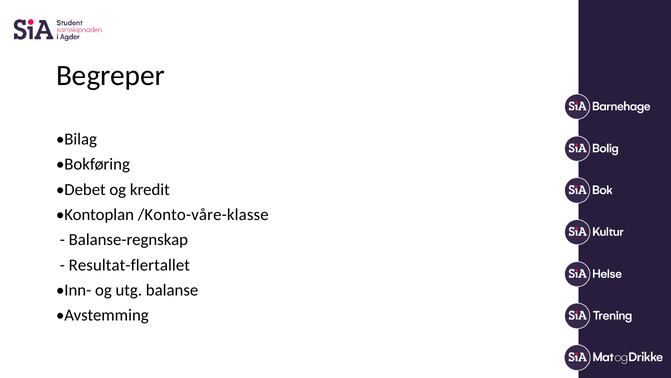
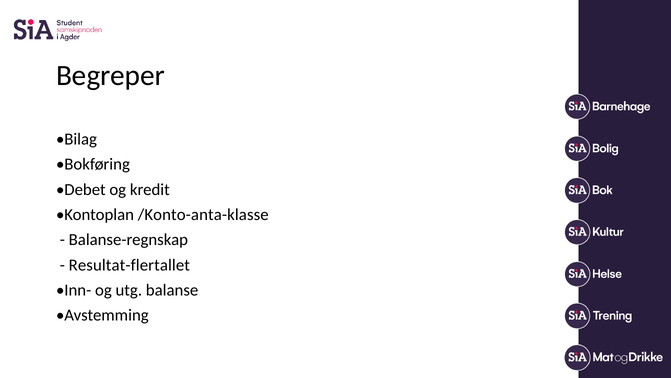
/Konto-våre-klasse: /Konto-våre-klasse -> /Konto-anta-klasse
